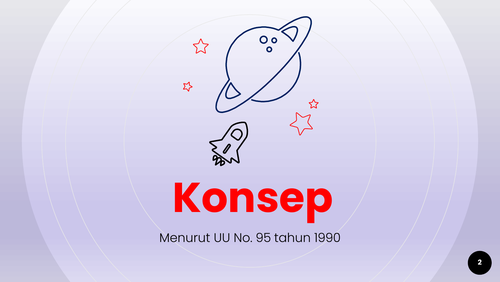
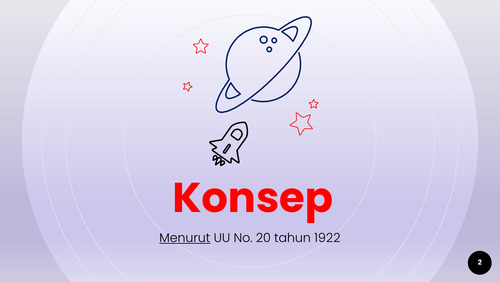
Menurut underline: none -> present
95: 95 -> 20
1990: 1990 -> 1922
